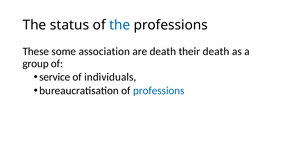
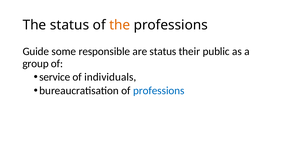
the at (120, 25) colour: blue -> orange
These: These -> Guide
association: association -> responsible
are death: death -> status
their death: death -> public
